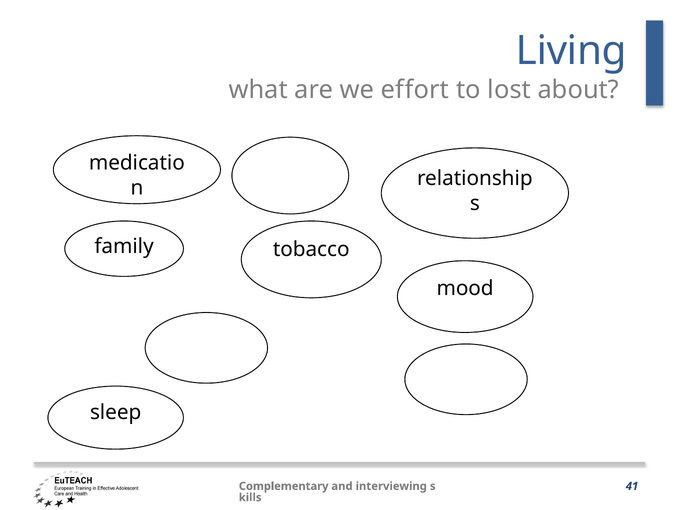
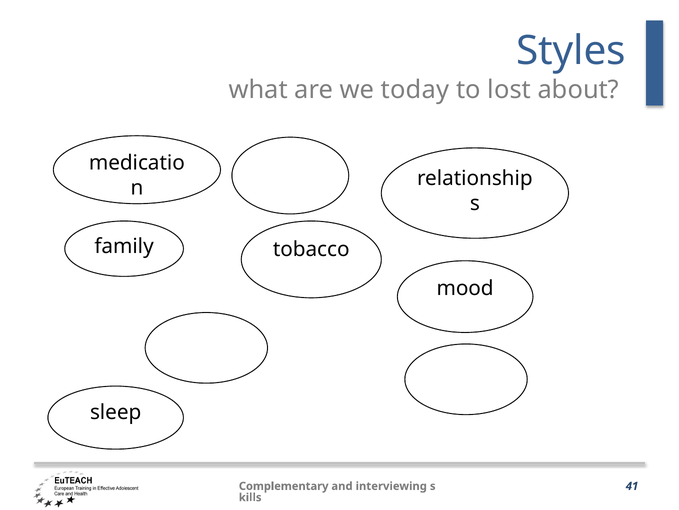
Living: Living -> Styles
effort: effort -> today
